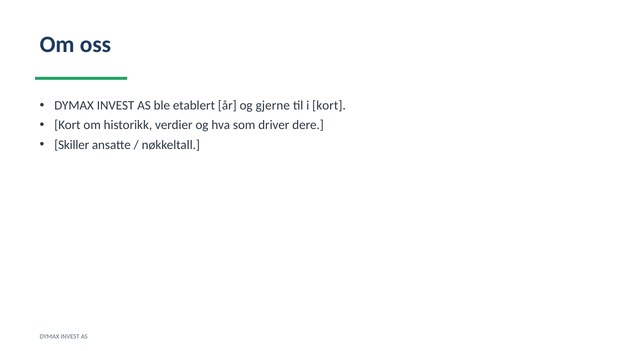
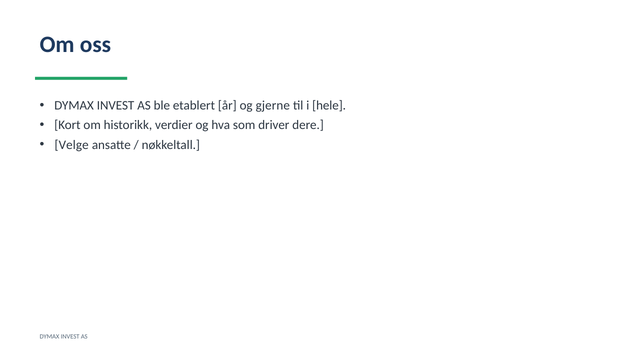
i kort: kort -> hele
Skiller: Skiller -> Velge
